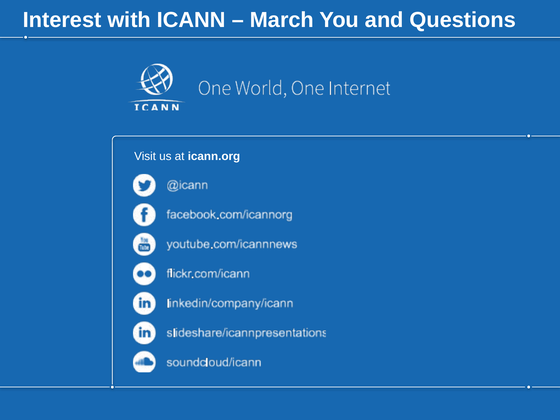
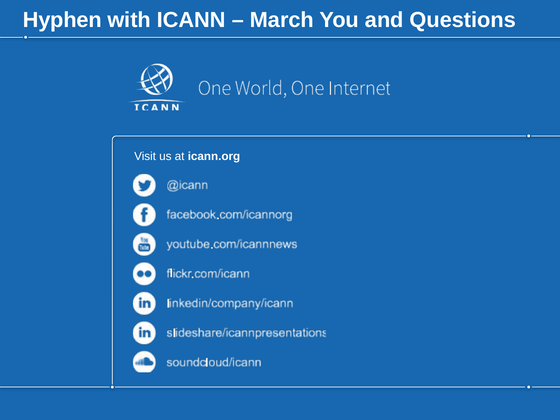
Interest: Interest -> Hyphen
